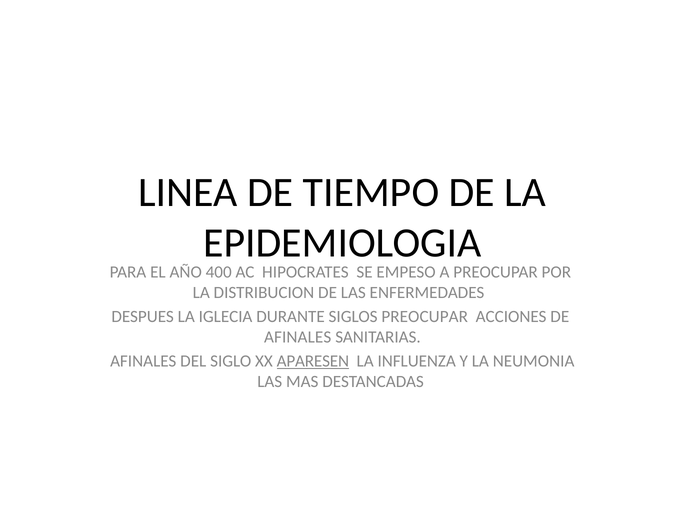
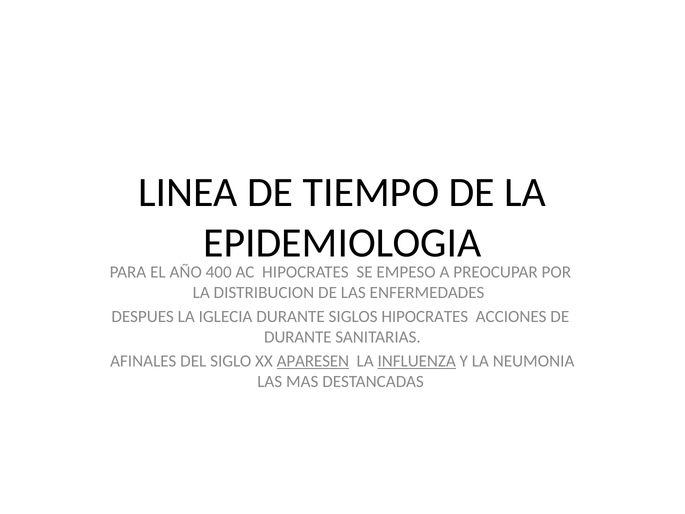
SIGLOS PREOCUPAR: PREOCUPAR -> HIPOCRATES
AFINALES at (298, 337): AFINALES -> DURANTE
INFLUENZA underline: none -> present
